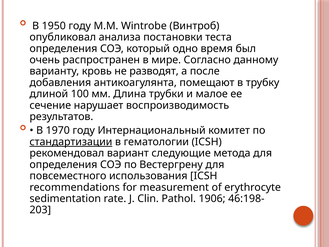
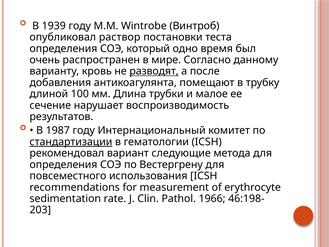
1950: 1950 -> 1939
анализа: анализа -> раствор
разводят underline: none -> present
1970: 1970 -> 1987
1906: 1906 -> 1966
